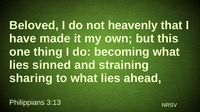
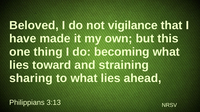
heavenly: heavenly -> vigilance
sinned: sinned -> toward
